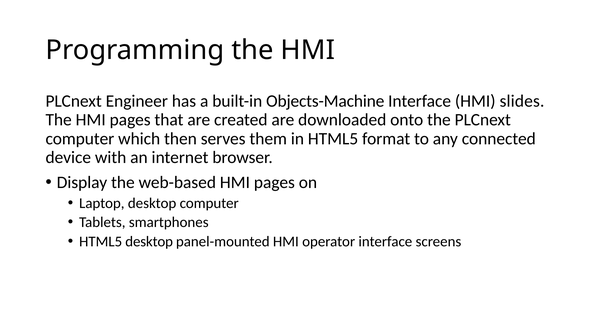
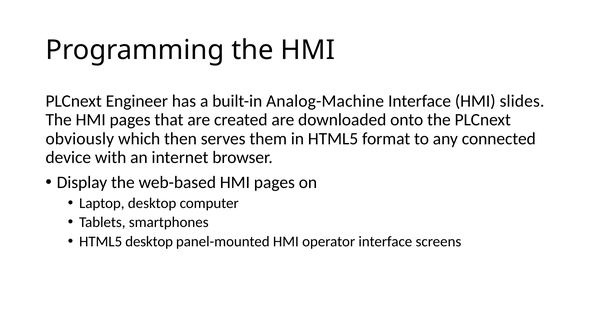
Objects-Machine: Objects-Machine -> Analog-Machine
computer at (80, 139): computer -> obviously
